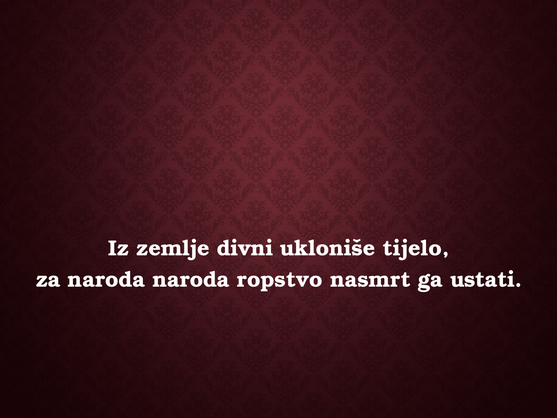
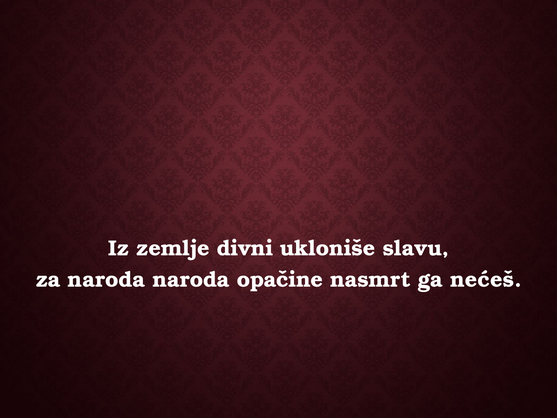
tijelo: tijelo -> slavu
ropstvo: ropstvo -> opačine
ustati: ustati -> nećeš
